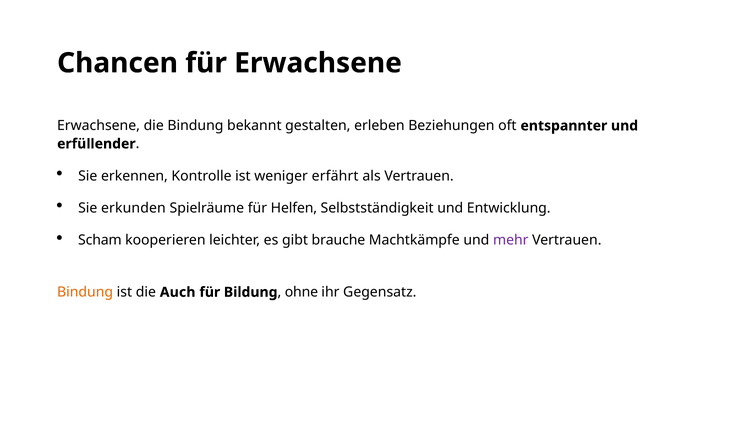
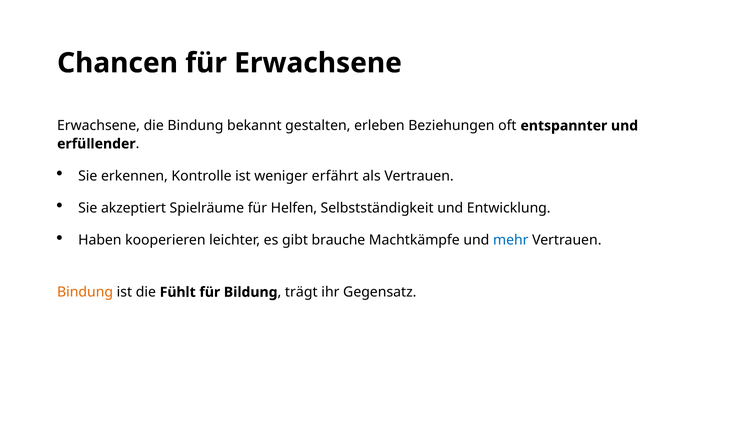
erkunden: erkunden -> akzeptiert
Scham: Scham -> Haben
mehr colour: purple -> blue
Auch: Auch -> Fühlt
ohne: ohne -> trägt
